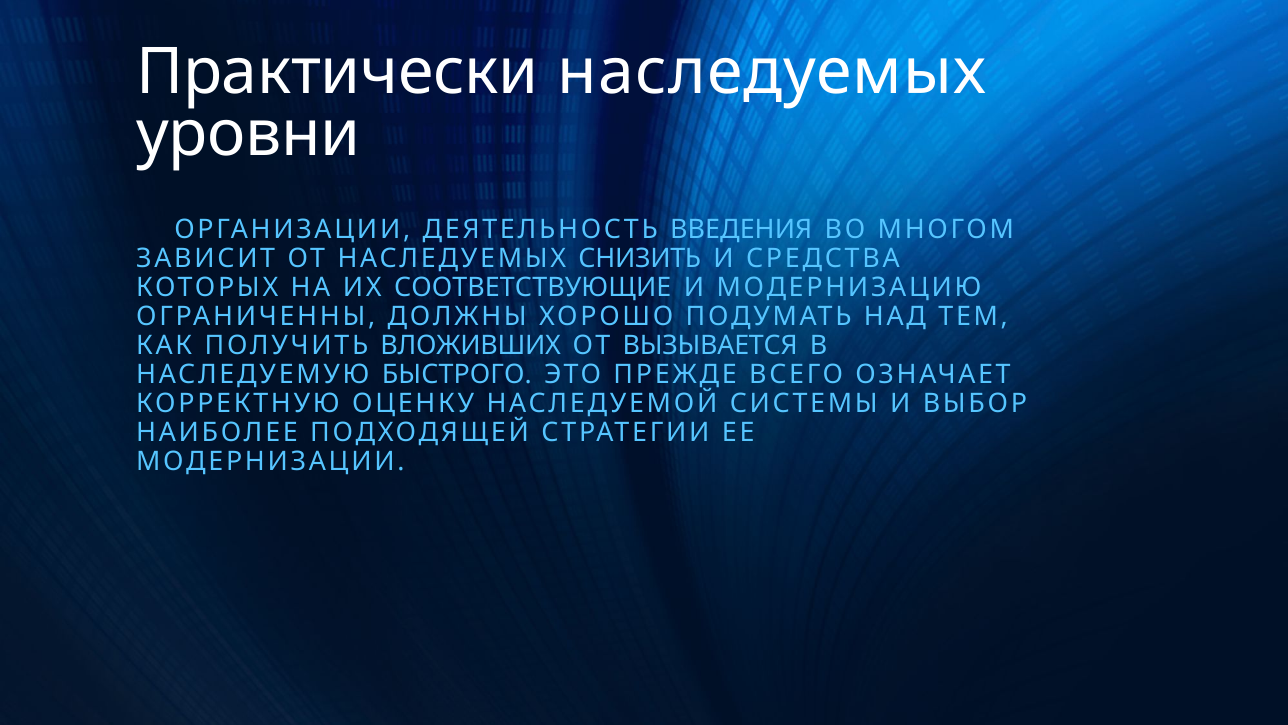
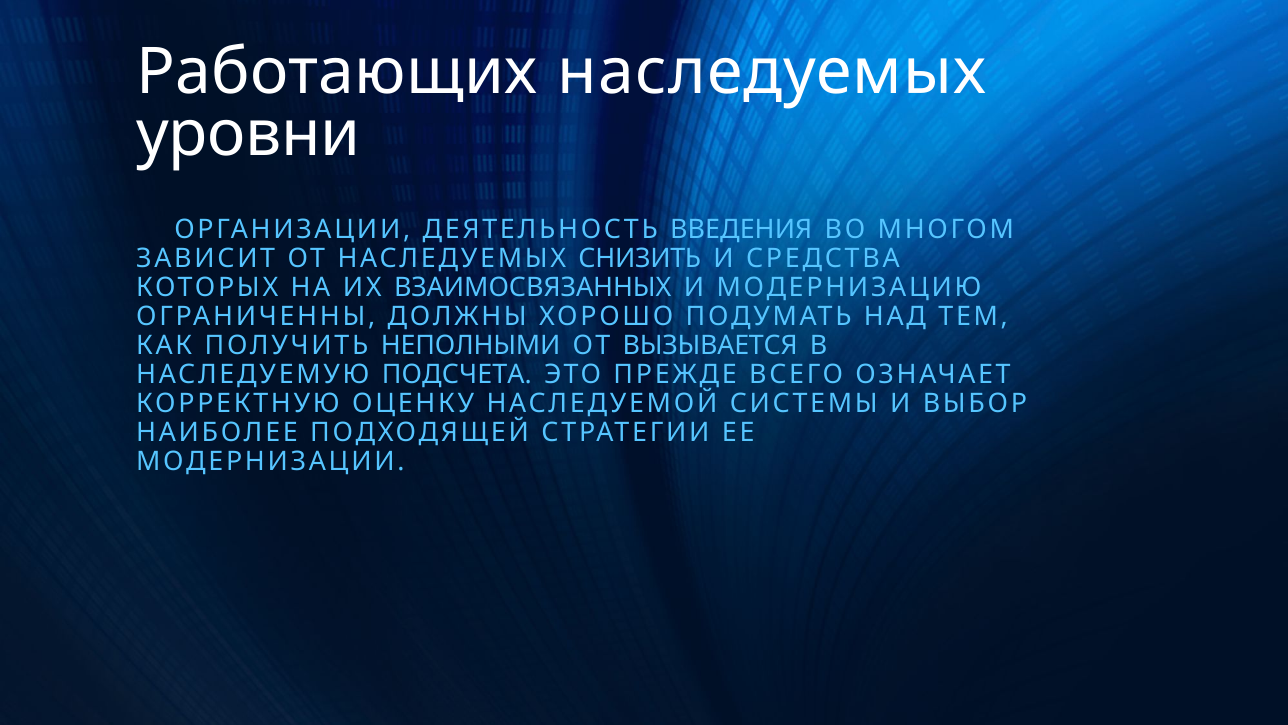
Практически: Практически -> Работающих
СООТВЕТСТВУЮЩИЕ: СООТВЕТСТВУЮЩИЕ -> ВЗАИМОСВЯЗАННЫХ
ВЛОЖИВШИХ: ВЛОЖИВШИХ -> НЕПОЛНЫМИ
БЫСТРОГО: БЫСТРОГО -> ПОДСЧЕТА
